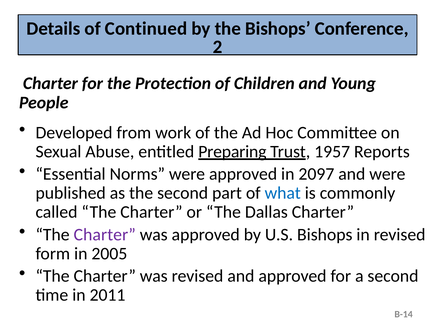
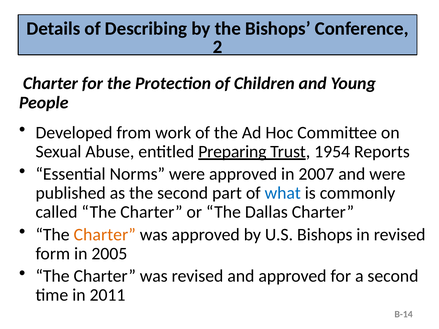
Continued: Continued -> Describing
1957: 1957 -> 1954
2097: 2097 -> 2007
Charter at (105, 235) colour: purple -> orange
